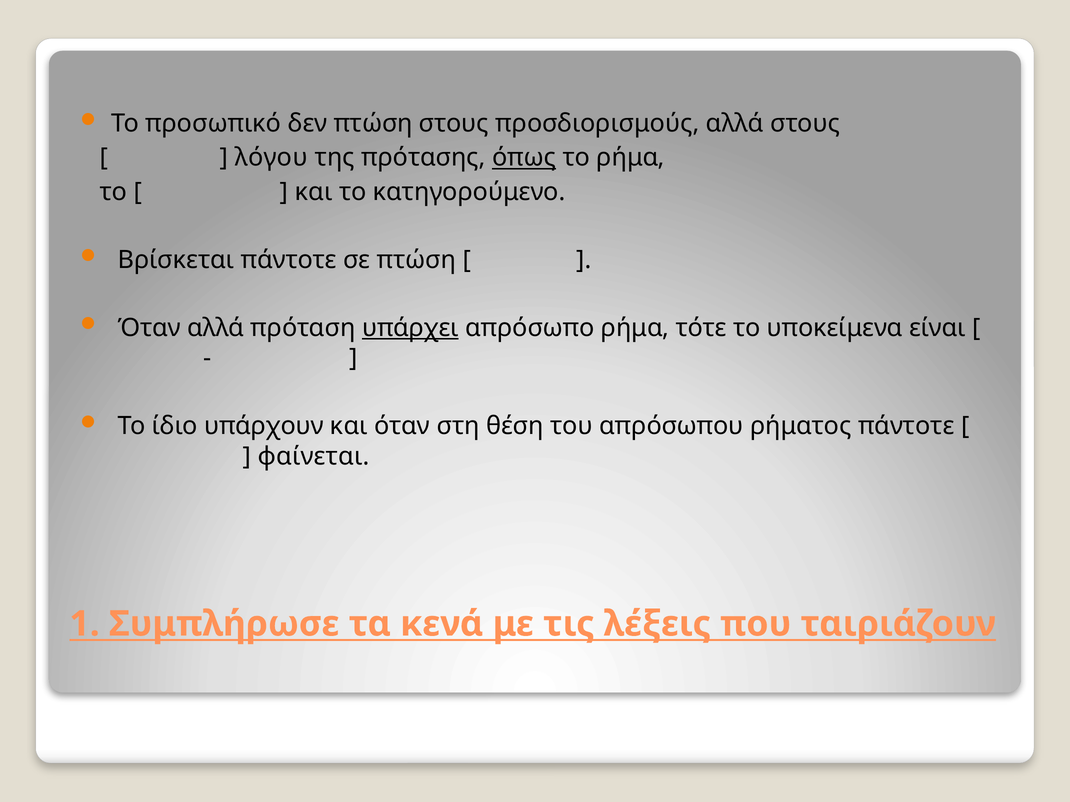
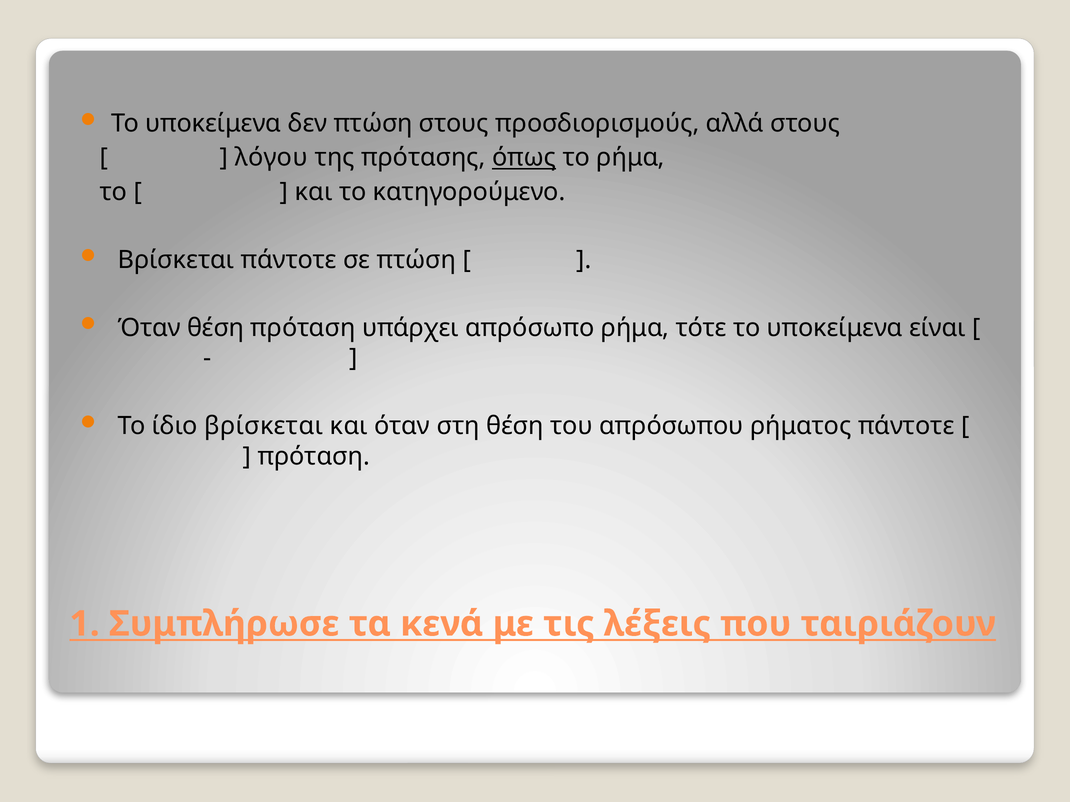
προσωπικό at (213, 124): προσωπικό -> υποκείμενα
Όταν αλλά: αλλά -> θέση
υπάρχει underline: present -> none
ίδιο υπάρχουν: υπάρχουν -> βρίσκεται
φαίνεται at (314, 457): φαίνεται -> πρόταση
